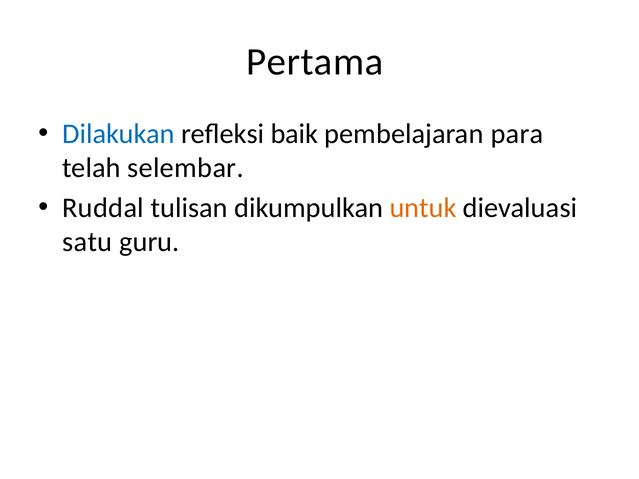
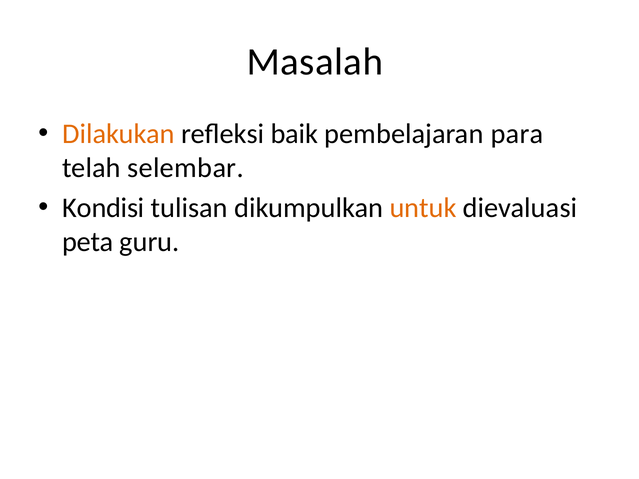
Pertama: Pertama -> Masalah
Dilakukan colour: blue -> orange
Ruddal: Ruddal -> Kondisi
satu: satu -> peta
